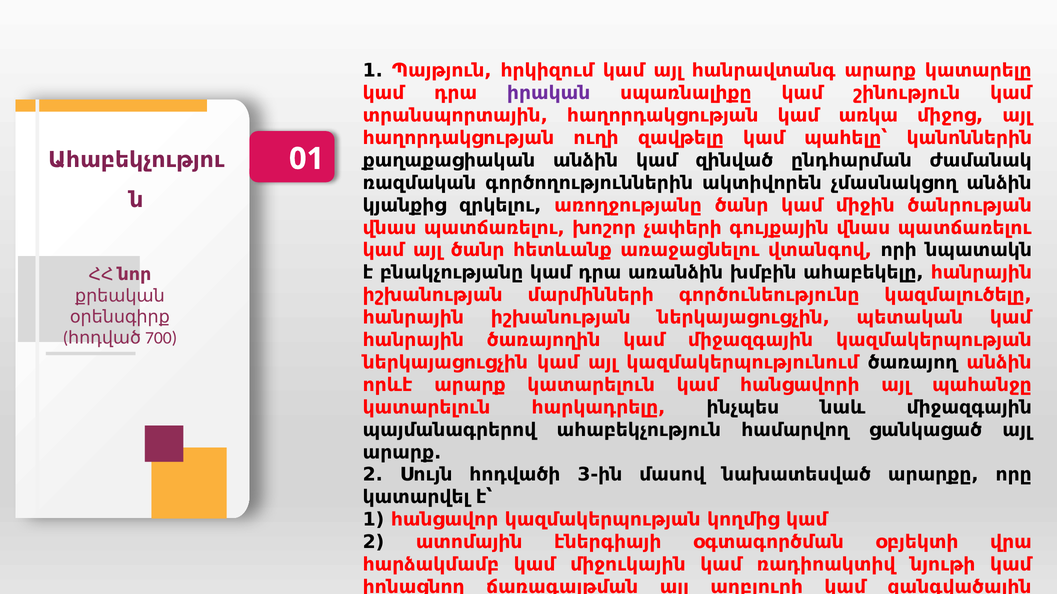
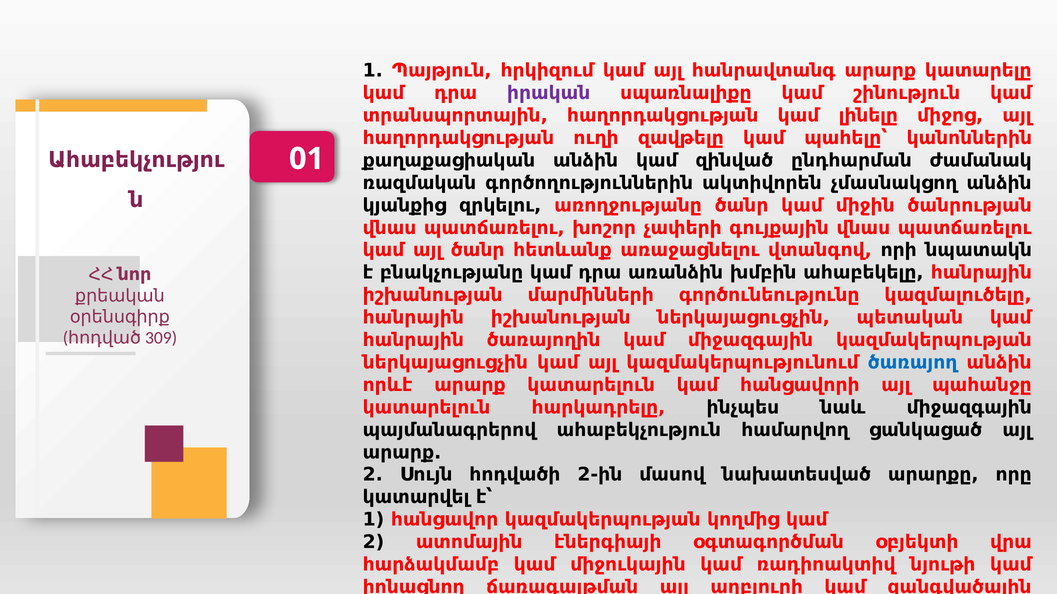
առկա: առկա -> լինելը
700: 700 -> 309
ծառայող colour: black -> blue
3-ին: 3-ին -> 2-ին
